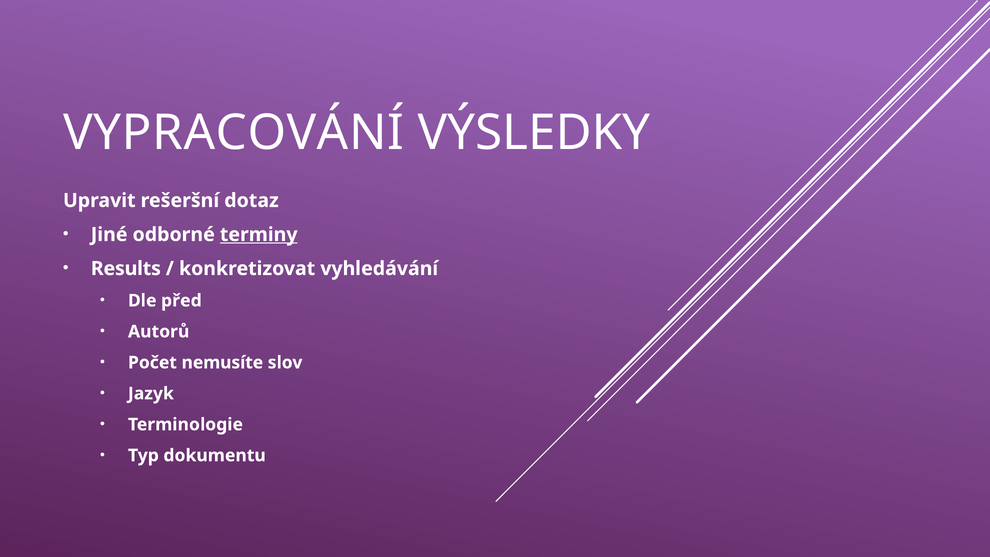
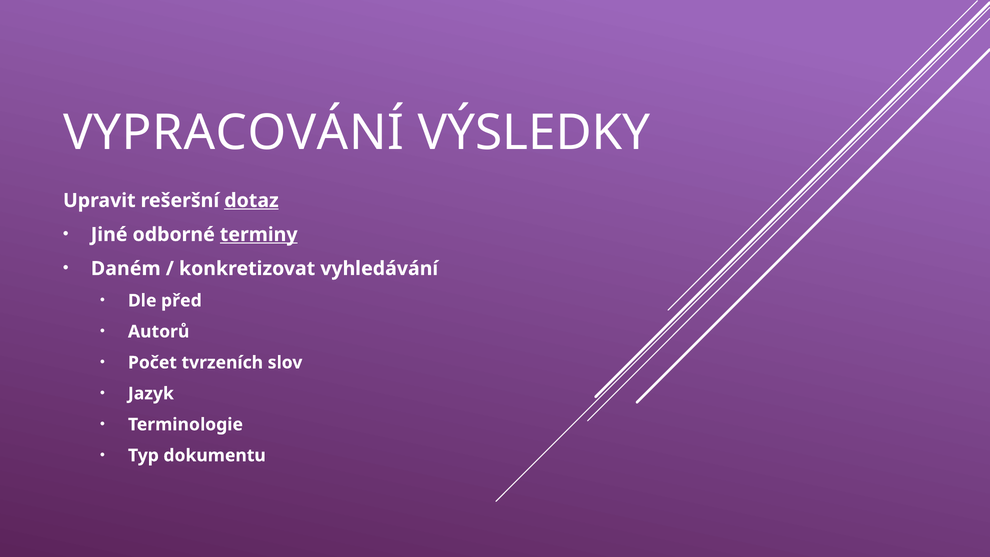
dotaz underline: none -> present
Results: Results -> Daném
nemusíte: nemusíte -> tvrzeních
